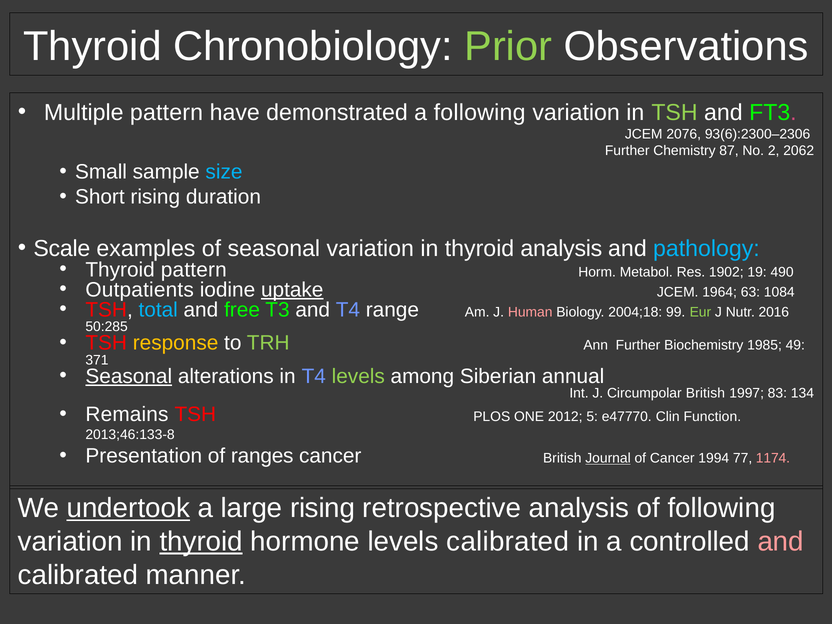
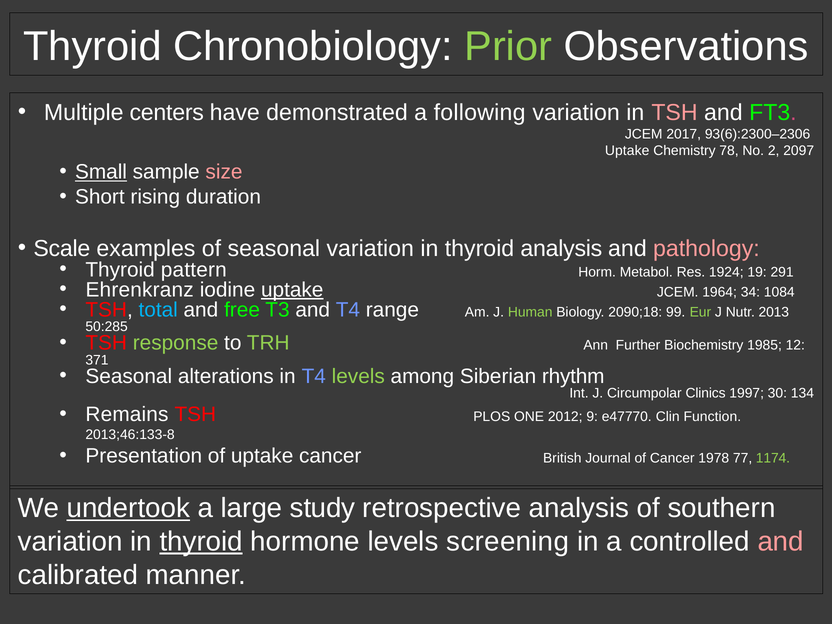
Multiple pattern: pattern -> centers
TSH at (674, 112) colour: light green -> pink
2076: 2076 -> 2017
Further at (627, 151): Further -> Uptake
87: 87 -> 78
2062: 2062 -> 2097
Small underline: none -> present
size colour: light blue -> pink
pathology colour: light blue -> pink
1902: 1902 -> 1924
490: 490 -> 291
Outpatients: Outpatients -> Ehrenkranz
63: 63 -> 34
Human colour: pink -> light green
2004;18: 2004;18 -> 2090;18
2016: 2016 -> 2013
response colour: yellow -> light green
49: 49 -> 12
Seasonal at (129, 376) underline: present -> none
annual: annual -> rhythm
Circumpolar British: British -> Clinics
83: 83 -> 30
5: 5 -> 9
of ranges: ranges -> uptake
Journal underline: present -> none
1994: 1994 -> 1978
1174 colour: pink -> light green
large rising: rising -> study
of following: following -> southern
levels calibrated: calibrated -> screening
